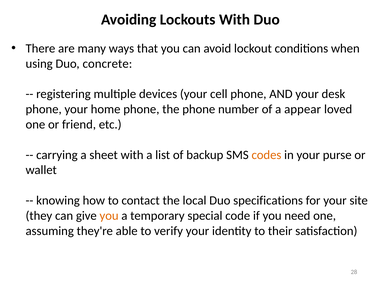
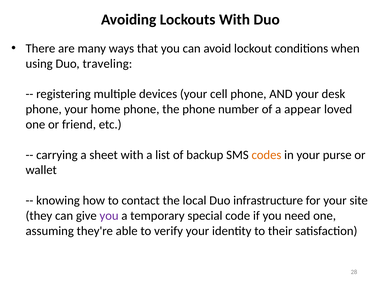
concrete: concrete -> traveling
specifications: specifications -> infrastructure
you at (109, 216) colour: orange -> purple
